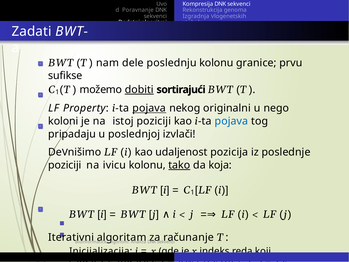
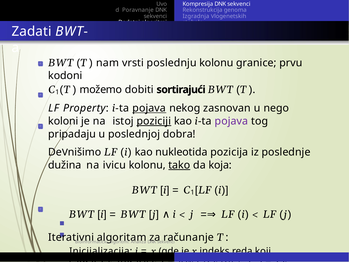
dele: dele -> vrsti
sufikse: sufikse -> kodoni
dobiti underline: present -> none
originalni: originalni -> zasnovan
poziciji at (154, 121) underline: none -> present
pojava at (231, 121) colour: blue -> purple
izvlači: izvlači -> dobra
udaljenost: udaljenost -> nukleotida
poziciji at (65, 165): poziciji -> dužina
